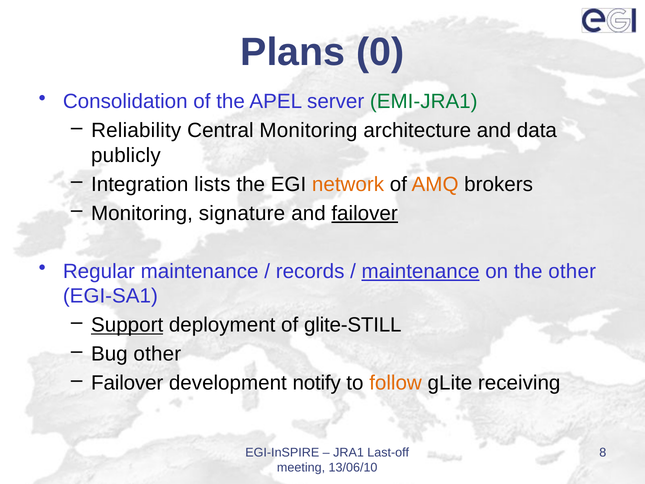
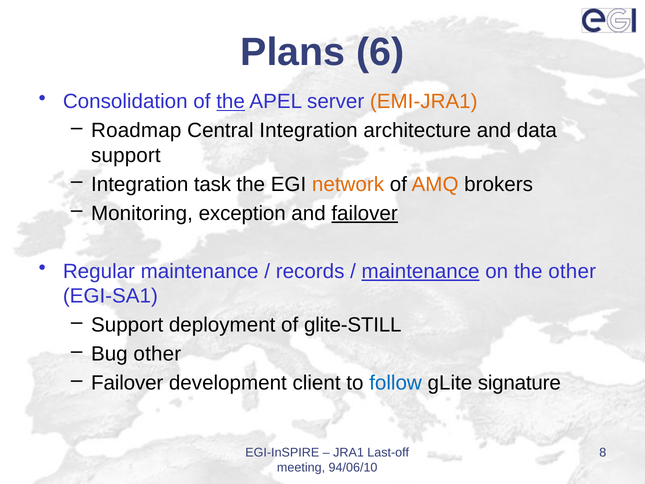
0: 0 -> 6
the at (231, 101) underline: none -> present
EMI-JRA1 colour: green -> orange
Reliability: Reliability -> Roadmap
Central Monitoring: Monitoring -> Integration
publicly at (126, 155): publicly -> support
lists: lists -> task
signature: signature -> exception
Support at (127, 325) underline: present -> none
notify: notify -> client
follow colour: orange -> blue
receiving: receiving -> signature
13/06/10: 13/06/10 -> 94/06/10
